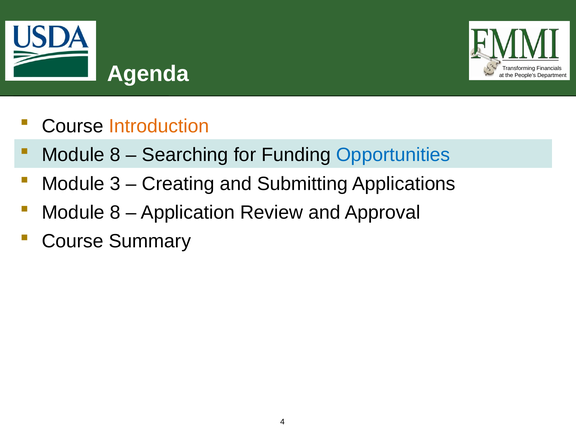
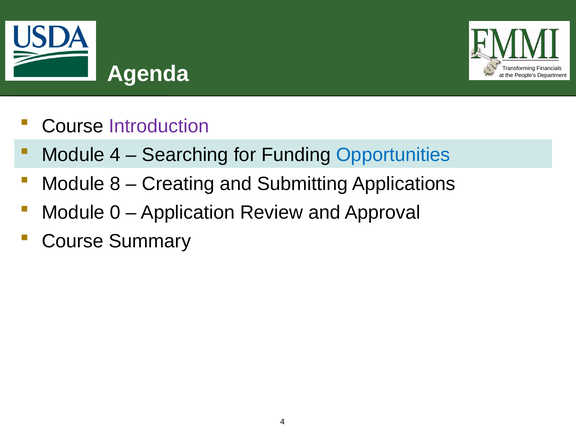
Introduction colour: orange -> purple
8 at (115, 155): 8 -> 4
3: 3 -> 8
8 at (115, 212): 8 -> 0
